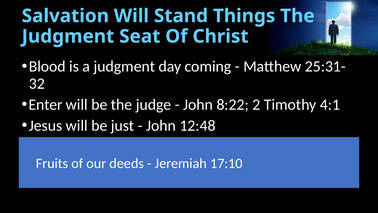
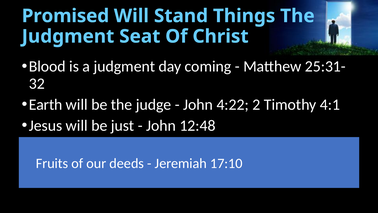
Salvation: Salvation -> Promised
Enter: Enter -> Earth
8:22: 8:22 -> 4:22
